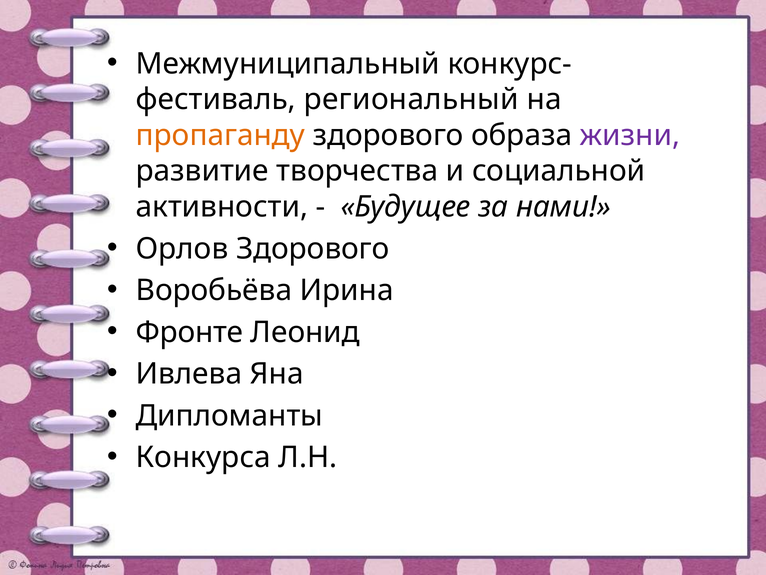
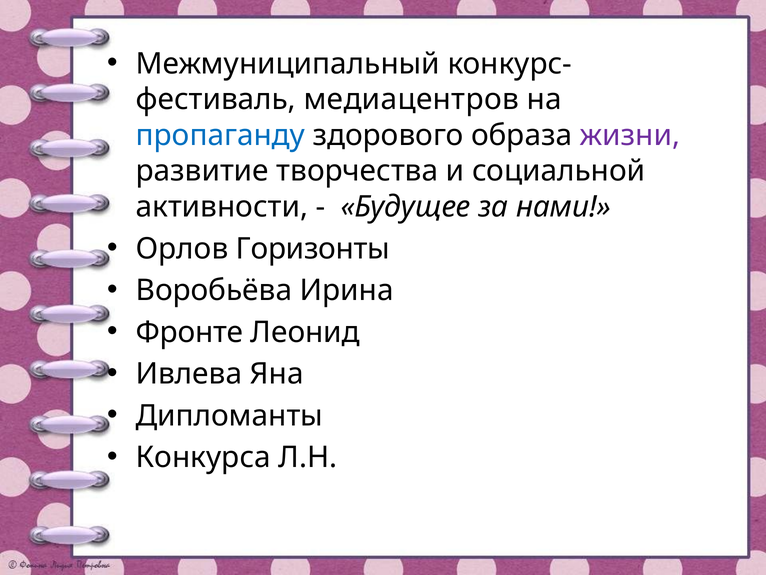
региональный: региональный -> медиацентров
пропаганду colour: orange -> blue
Орлов Здорового: Здорового -> Горизонты
